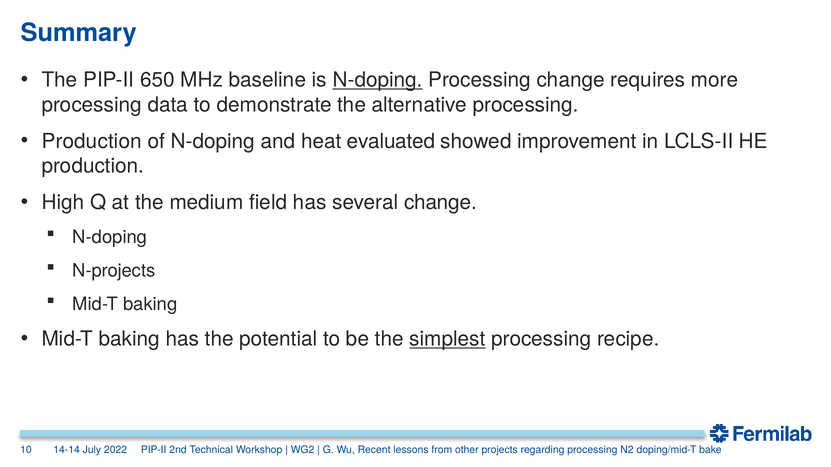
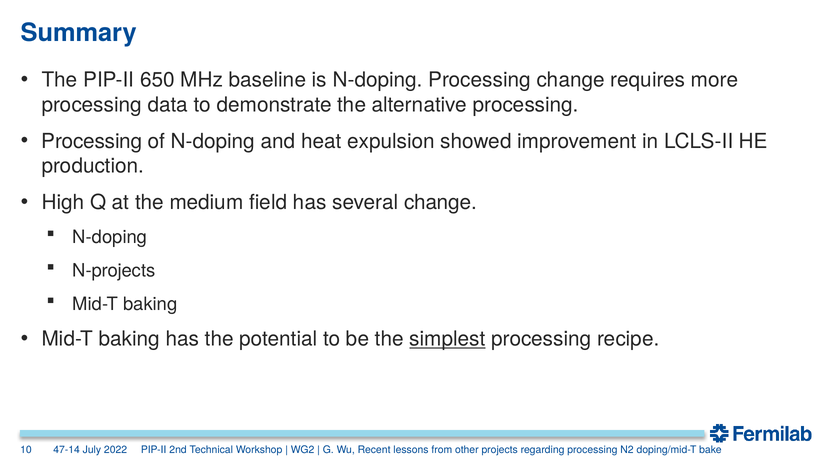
N-doping at (378, 80) underline: present -> none
Production at (92, 141): Production -> Processing
evaluated: evaluated -> expulsion
14-14: 14-14 -> 47-14
